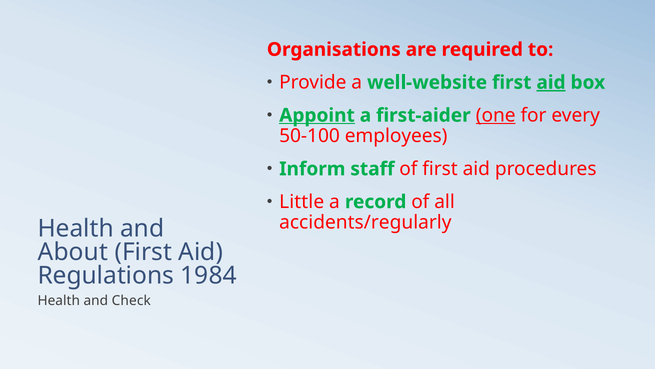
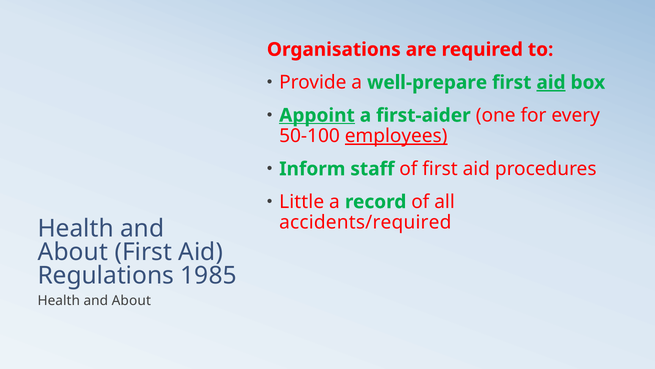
well-website: well-website -> well-prepare
one underline: present -> none
employees underline: none -> present
accidents/regularly: accidents/regularly -> accidents/required
1984: 1984 -> 1985
Check at (131, 300): Check -> About
